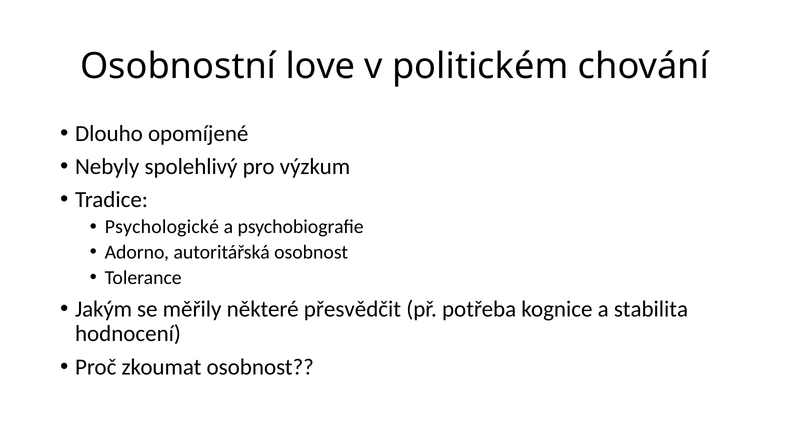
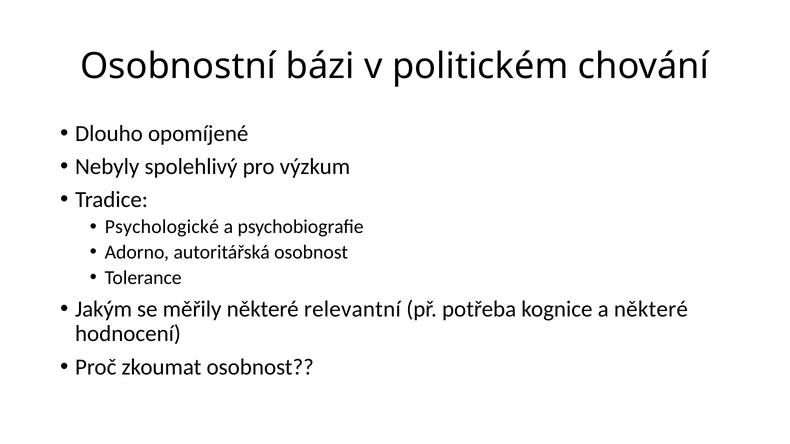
love: love -> bázi
přesvědčit: přesvědčit -> relevantní
a stabilita: stabilita -> některé
